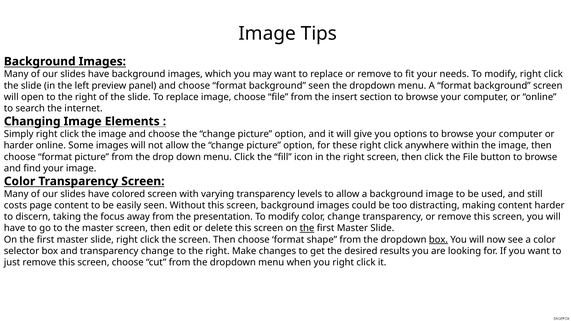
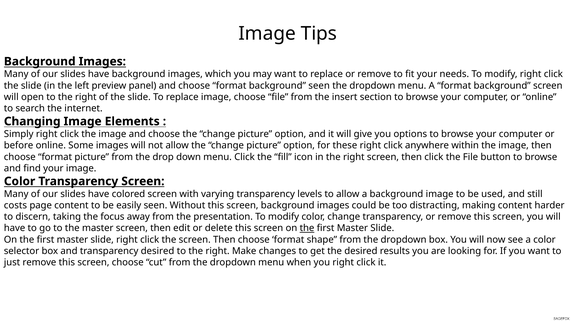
harder at (19, 146): harder -> before
box at (438, 240) underline: present -> none
transparency change: change -> desired
